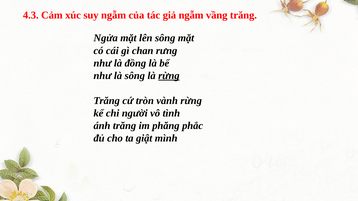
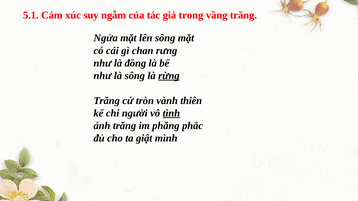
4.3: 4.3 -> 5.1
giả ngẫm: ngẫm -> trong
vành rừng: rừng -> thiên
tình underline: none -> present
